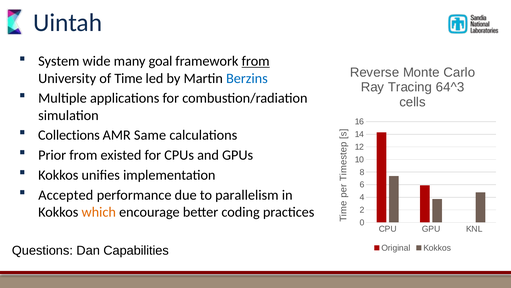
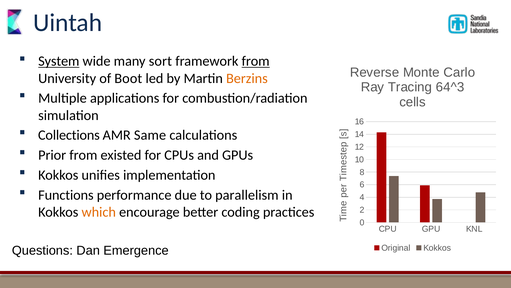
System underline: none -> present
goal: goal -> sort
Time: Time -> Boot
Berzins colour: blue -> orange
Accepted: Accepted -> Functions
Capabilities: Capabilities -> Emergence
